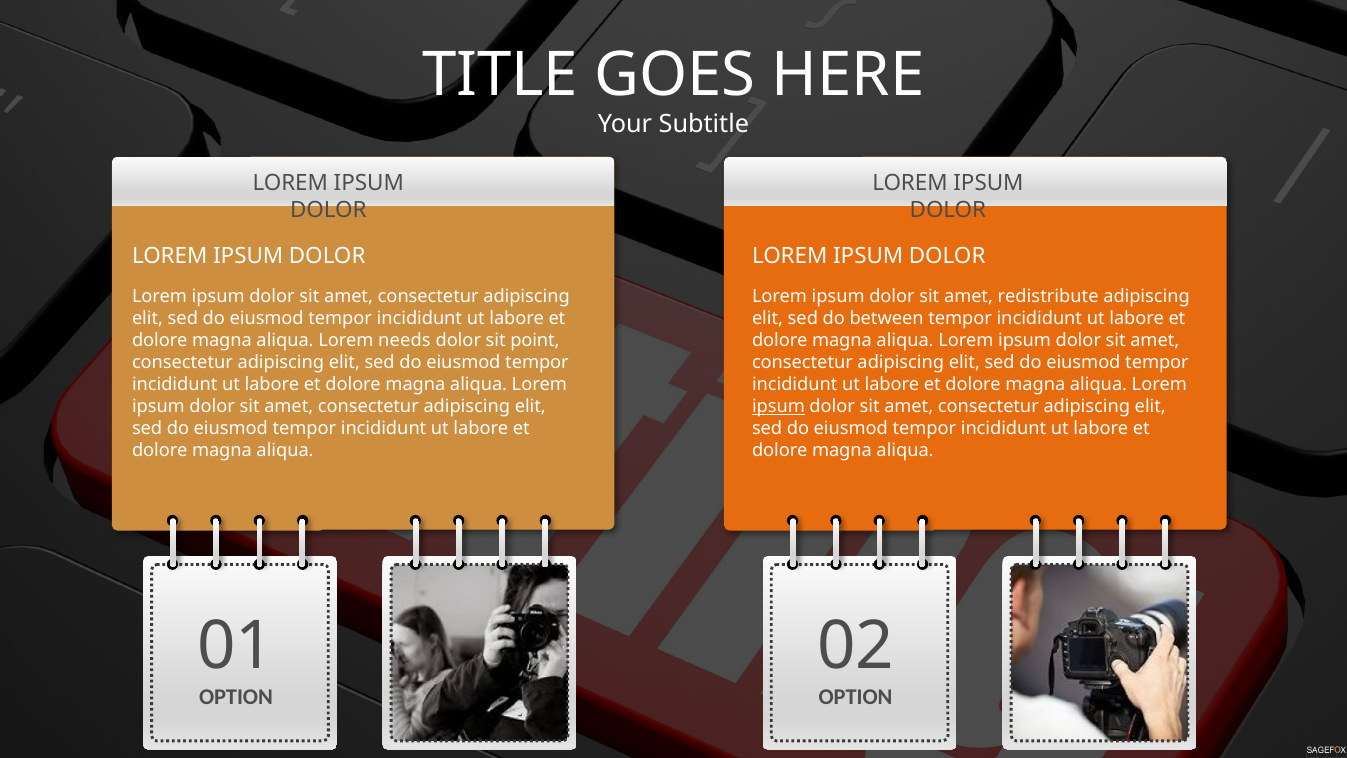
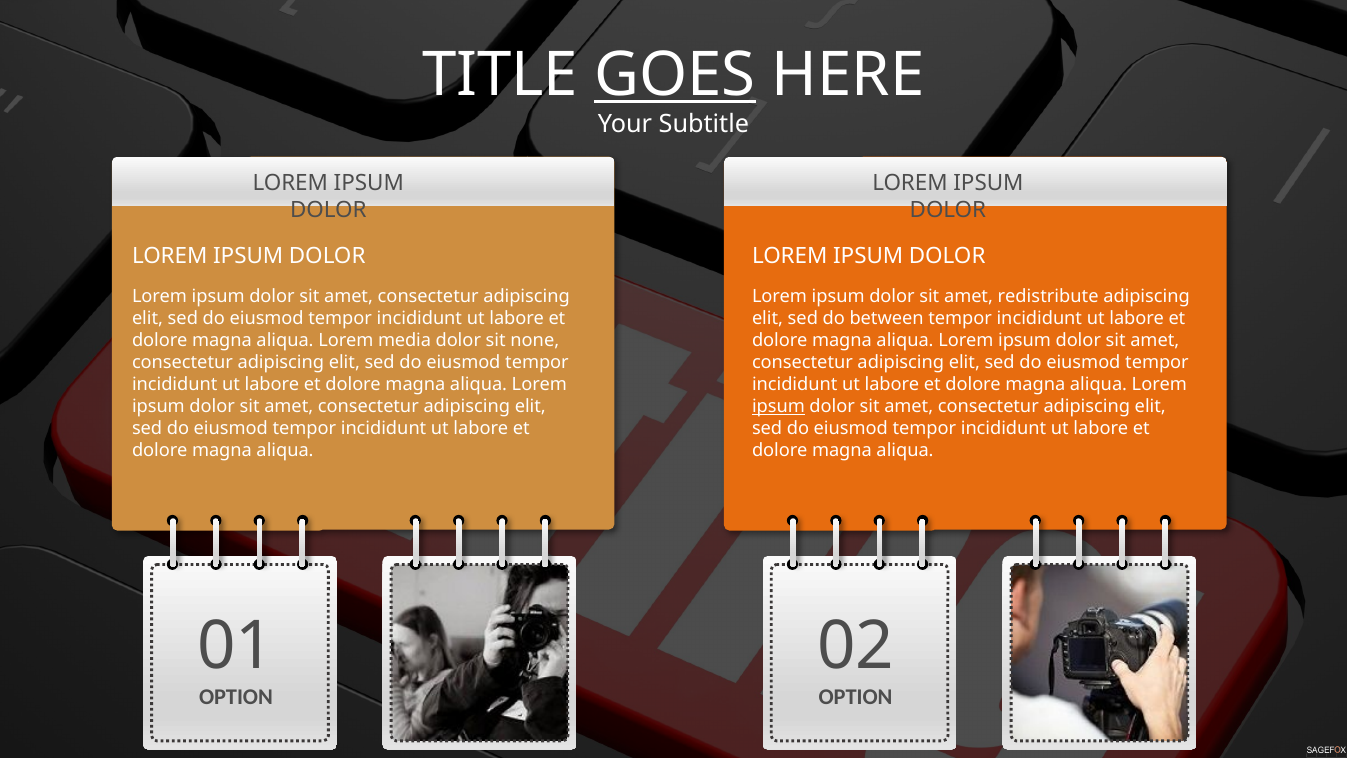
GOES underline: none -> present
needs: needs -> media
point: point -> none
